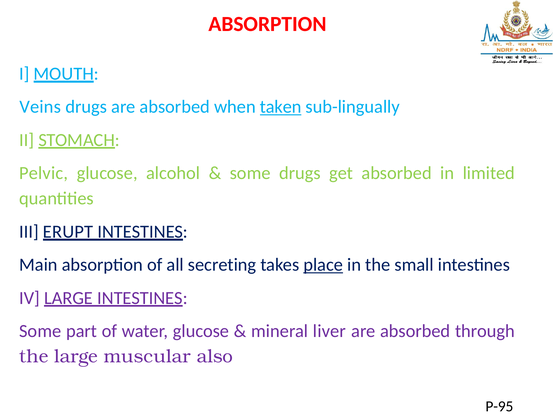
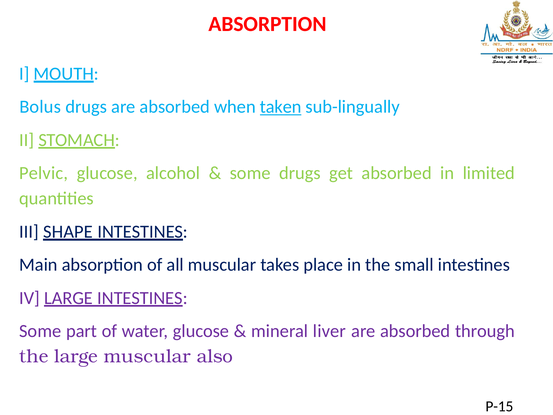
Veins: Veins -> Bolus
ERUPT: ERUPT -> SHAPE
all secreting: secreting -> muscular
place underline: present -> none
P-95: P-95 -> P-15
